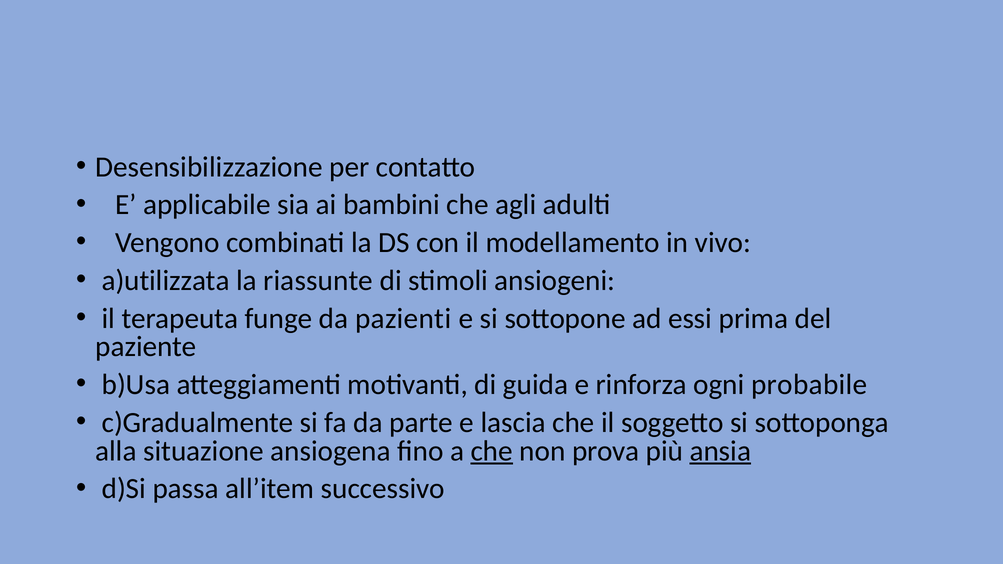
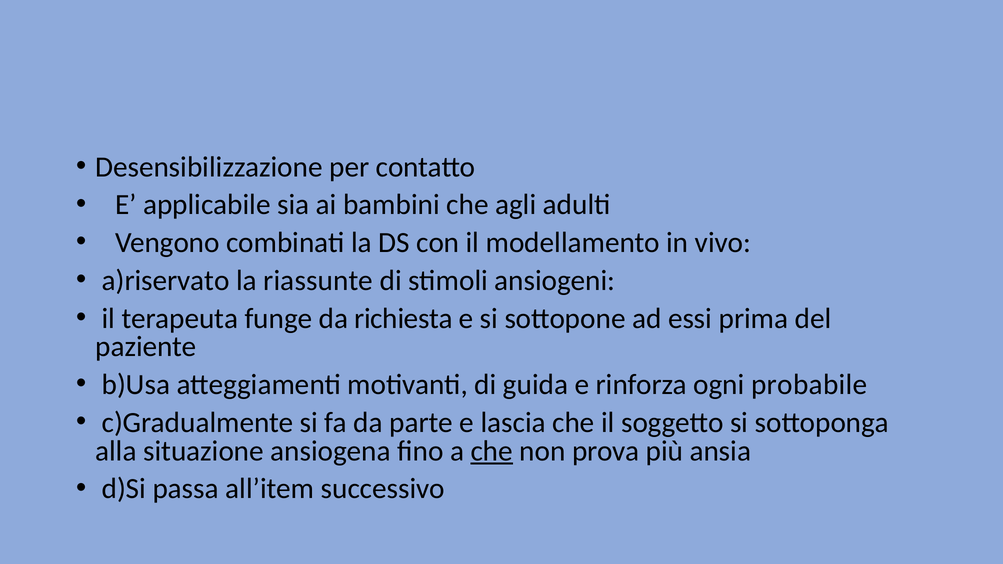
a)utilizzata: a)utilizzata -> a)riservato
pazienti: pazienti -> richiesta
ansia underline: present -> none
